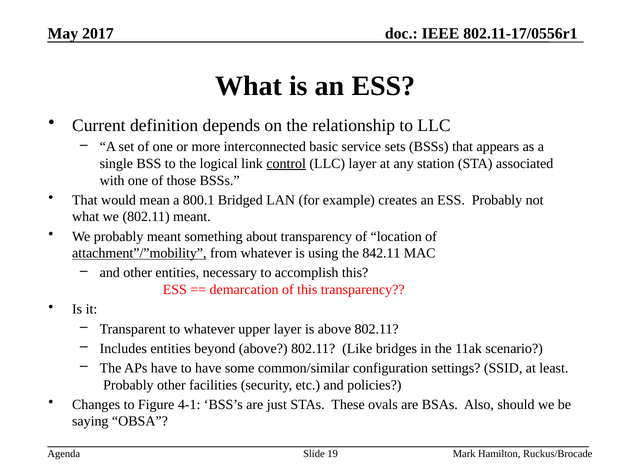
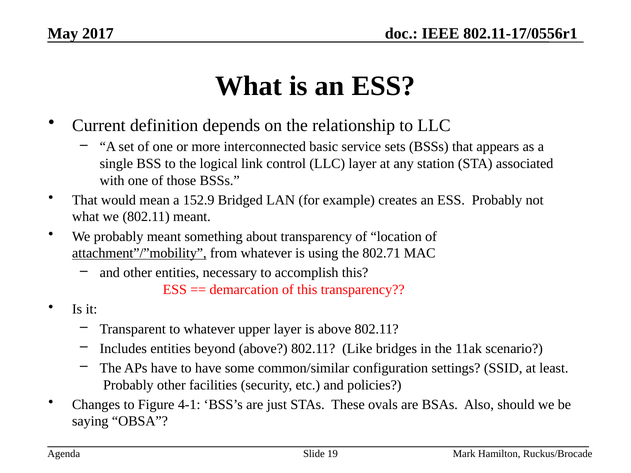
control underline: present -> none
800.1: 800.1 -> 152.9
842.11: 842.11 -> 802.71
